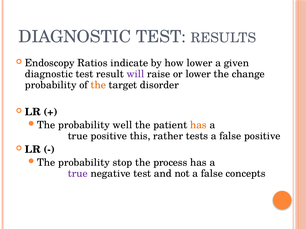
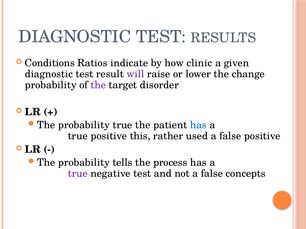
Endoscopy: Endoscopy -> Conditions
how lower: lower -> clinic
the at (98, 85) colour: orange -> purple
probability well: well -> true
has at (198, 125) colour: orange -> blue
tests: tests -> used
stop: stop -> tells
